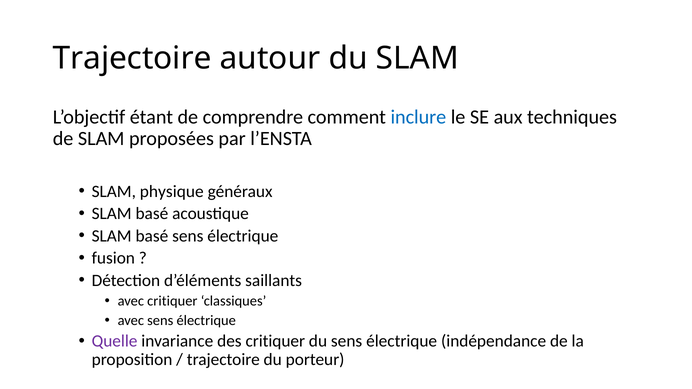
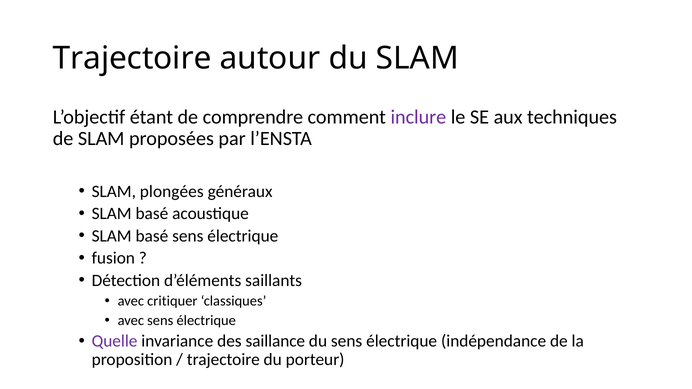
inclure colour: blue -> purple
physique: physique -> plongées
des critiquer: critiquer -> saillance
